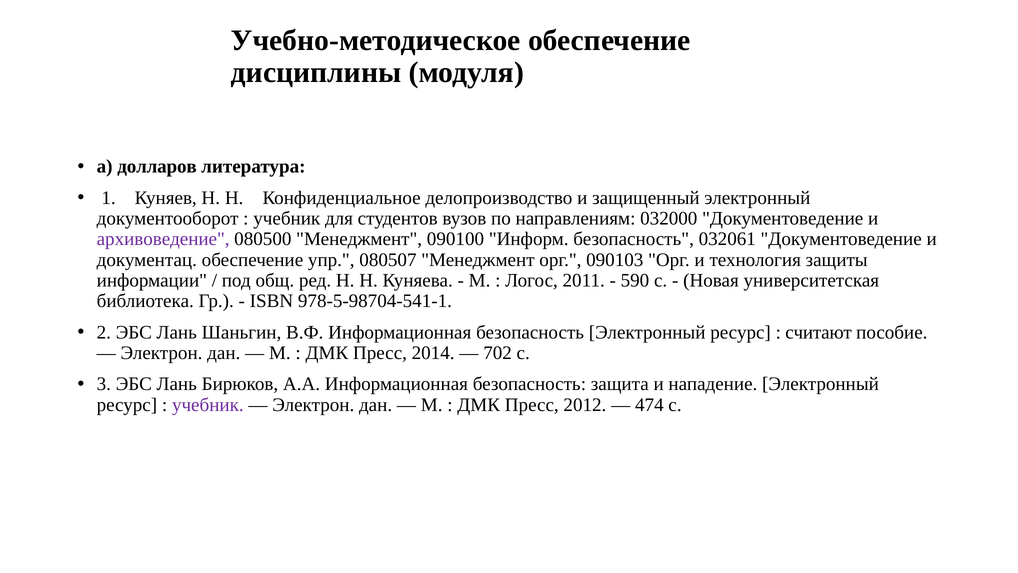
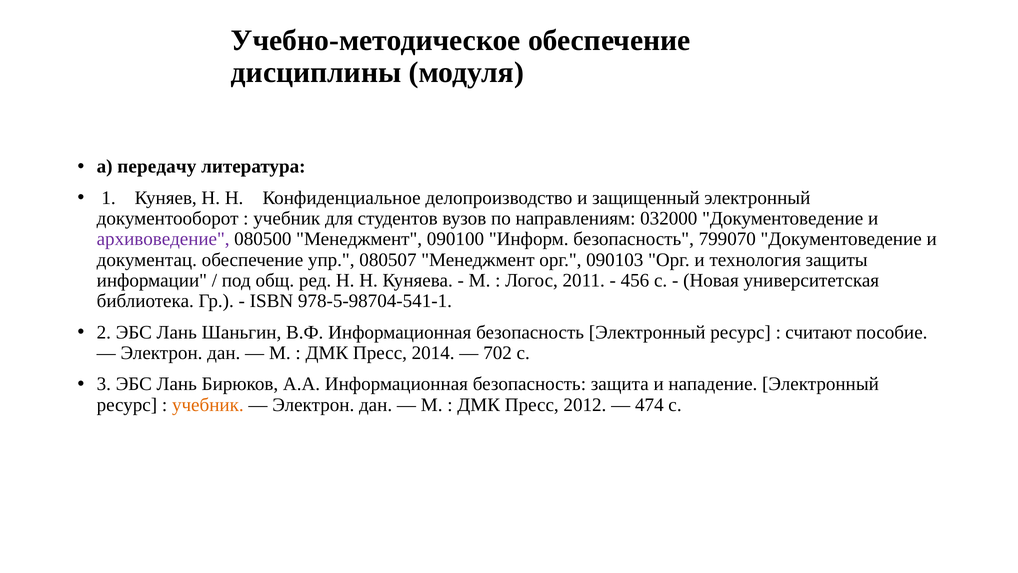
долларов: долларов -> передачу
032061: 032061 -> 799070
590: 590 -> 456
учебник at (208, 404) colour: purple -> orange
